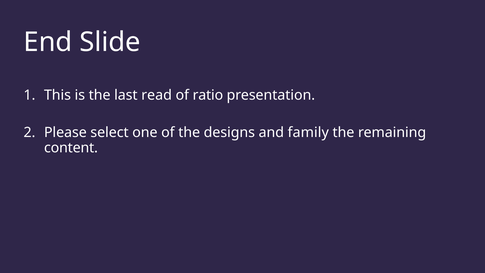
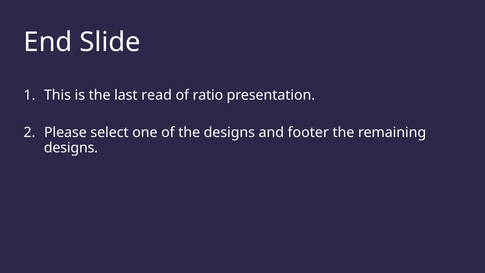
family: family -> footer
content at (71, 148): content -> designs
